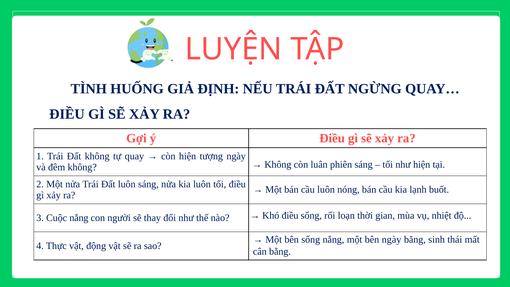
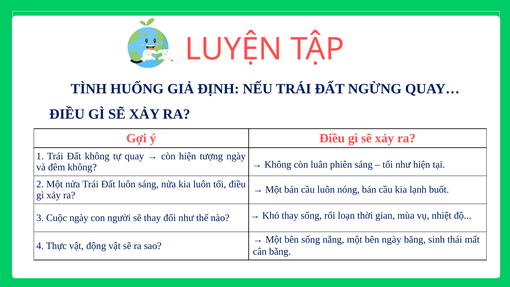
Khó điều: điều -> thay
Cuộc nắng: nắng -> ngày
